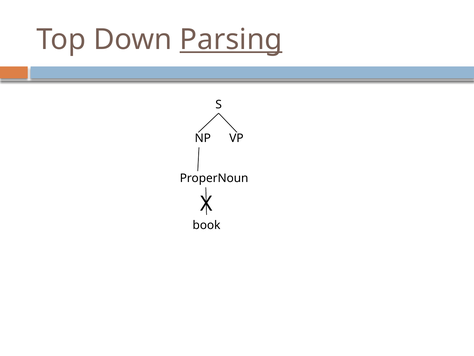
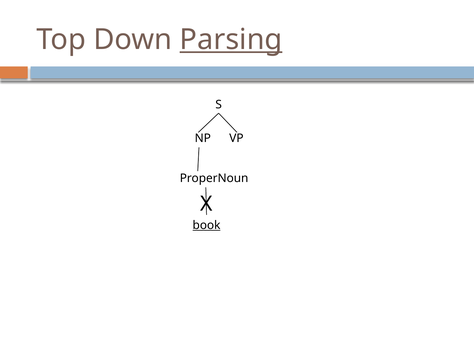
book underline: none -> present
